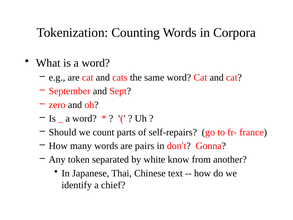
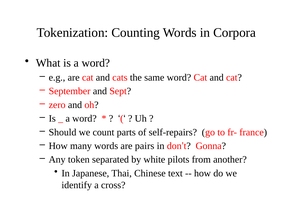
know: know -> pilots
chief: chief -> cross
